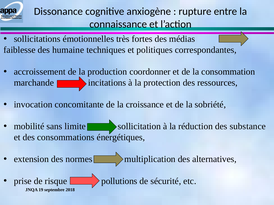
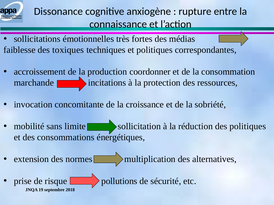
humaine: humaine -> toxiques
des substance: substance -> politiques
